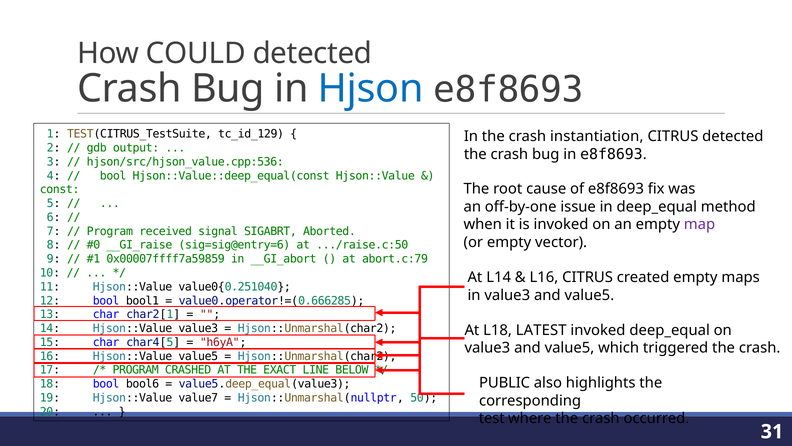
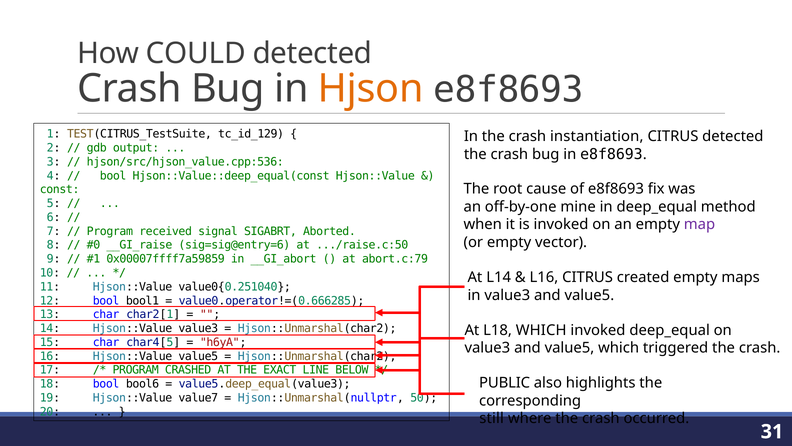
Hjson colour: blue -> orange
issue: issue -> mine
L18 LATEST: LATEST -> WHICH
test: test -> still
